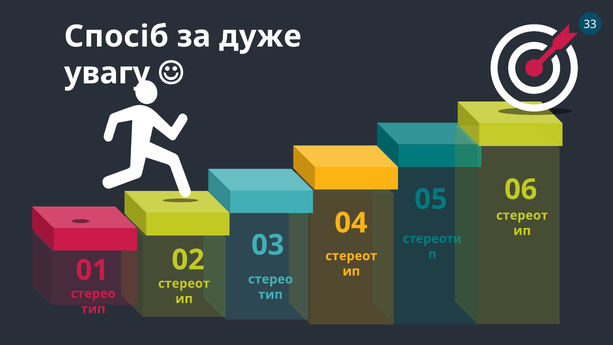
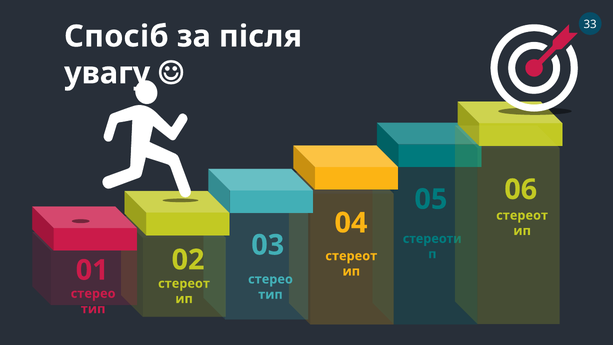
дуже: дуже -> після
